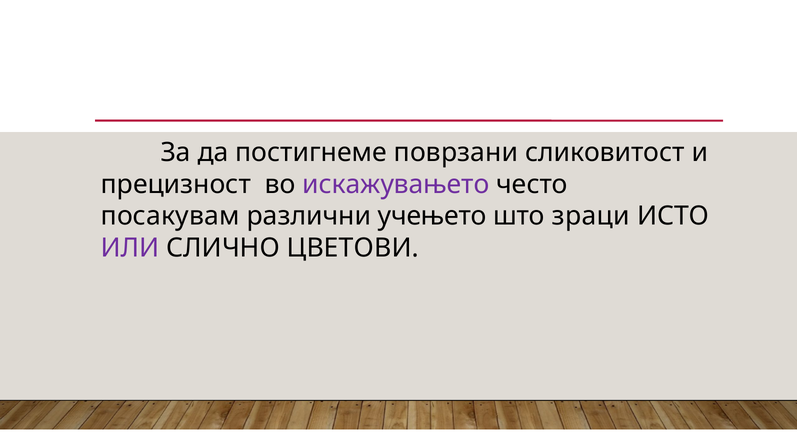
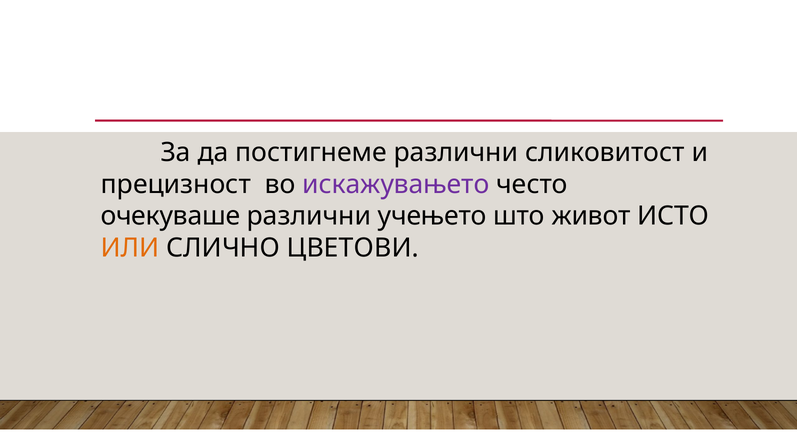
постигнеме поврзани: поврзани -> различни
посакувам: посакувам -> очекуваше
зраци: зраци -> живот
ИЛИ colour: purple -> orange
